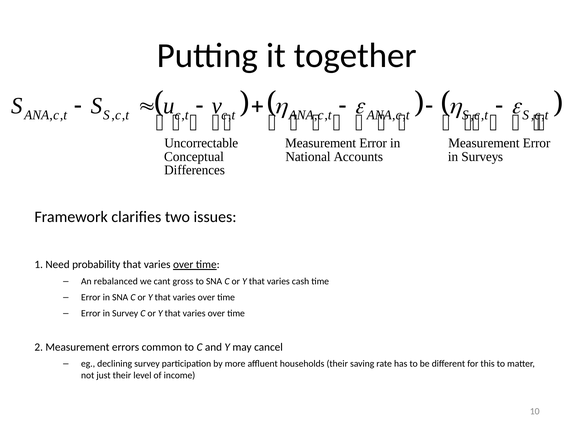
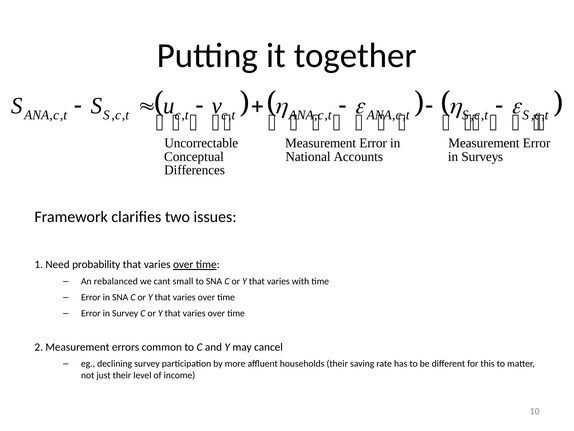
gross: gross -> small
cash: cash -> with
